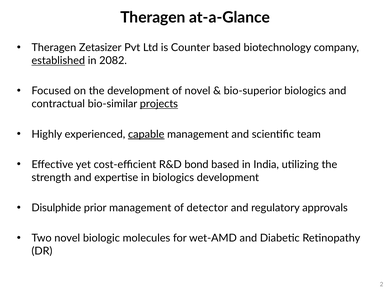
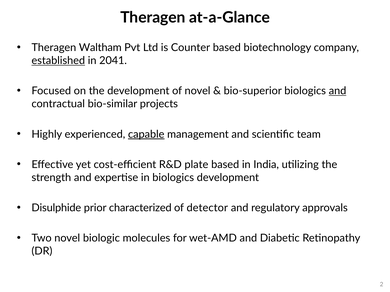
Zetasizer: Zetasizer -> Waltham
2082: 2082 -> 2041
and at (338, 91) underline: none -> present
projects underline: present -> none
bond: bond -> plate
prior management: management -> characterized
